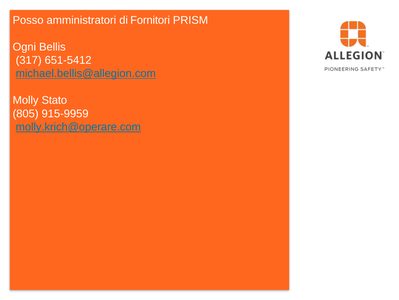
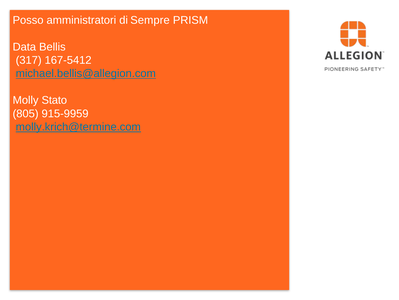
Fornitori: Fornitori -> Sempre
Ogni: Ogni -> Data
651-5412: 651-5412 -> 167-5412
molly.krich@operare.com: molly.krich@operare.com -> molly.krich@termine.com
